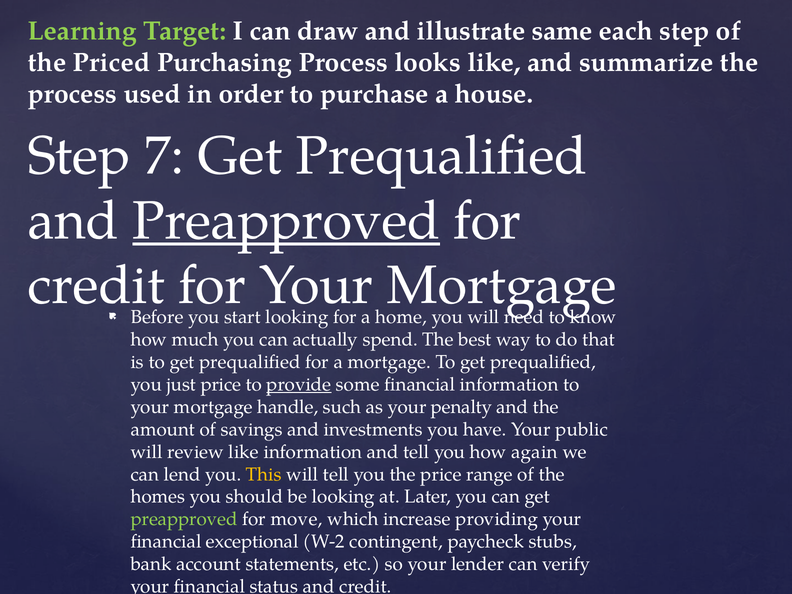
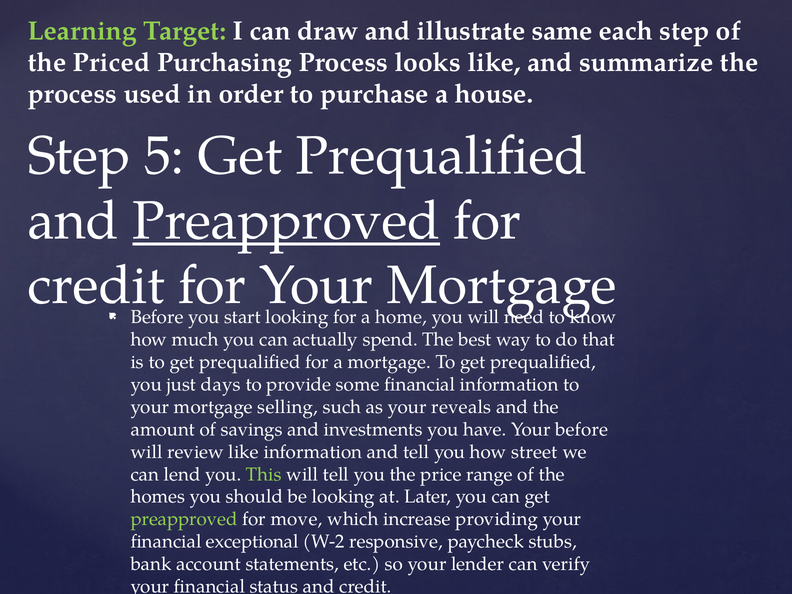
7: 7 -> 5
just price: price -> days
provide underline: present -> none
handle: handle -> selling
penalty: penalty -> reveals
Your public: public -> before
again: again -> street
This colour: yellow -> light green
contingent: contingent -> responsive
